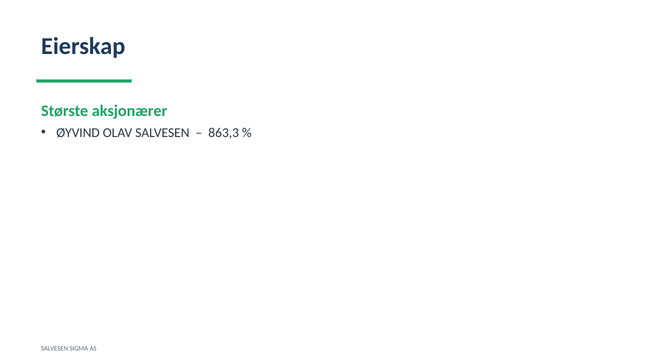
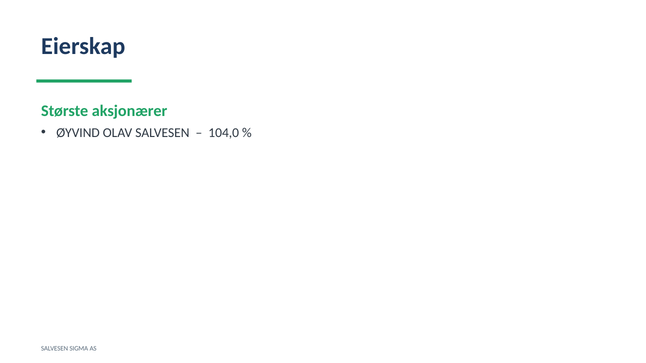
863,3: 863,3 -> 104,0
